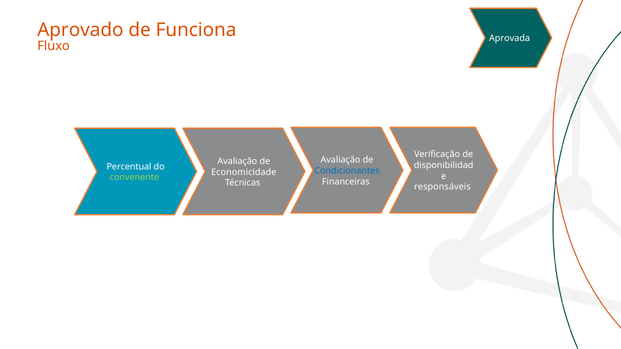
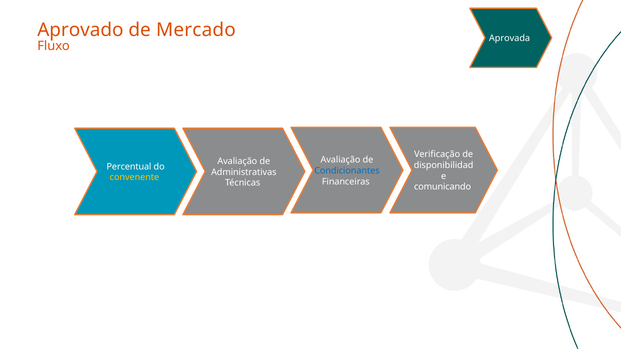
Funciona: Funciona -> Mercado
Economicidade: Economicidade -> Administrativas
convenente colour: light green -> yellow
responsáveis: responsáveis -> comunicando
